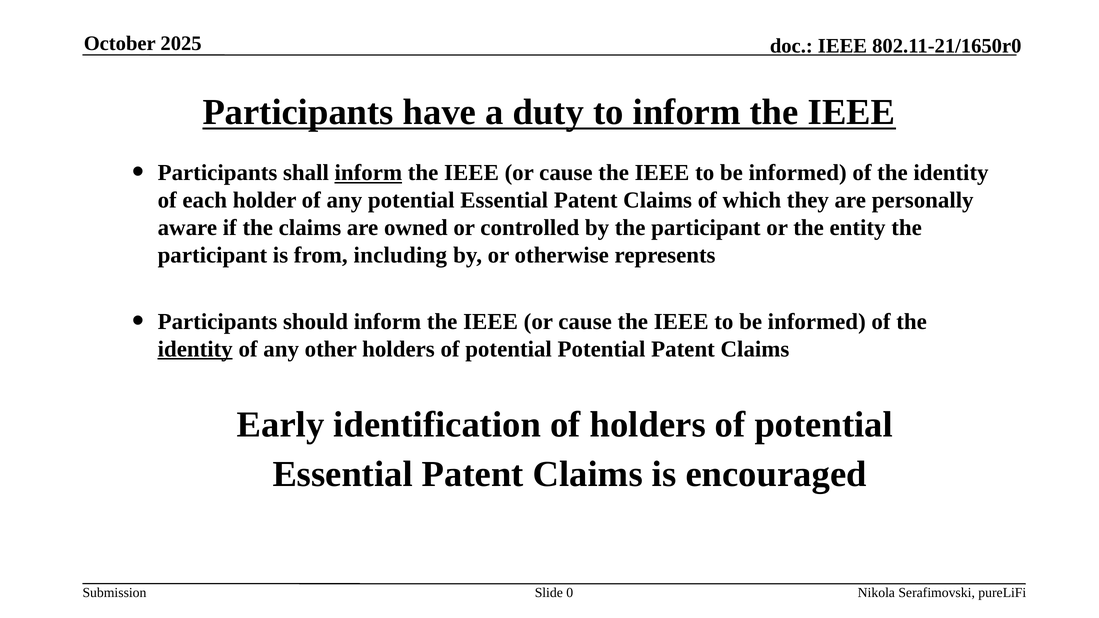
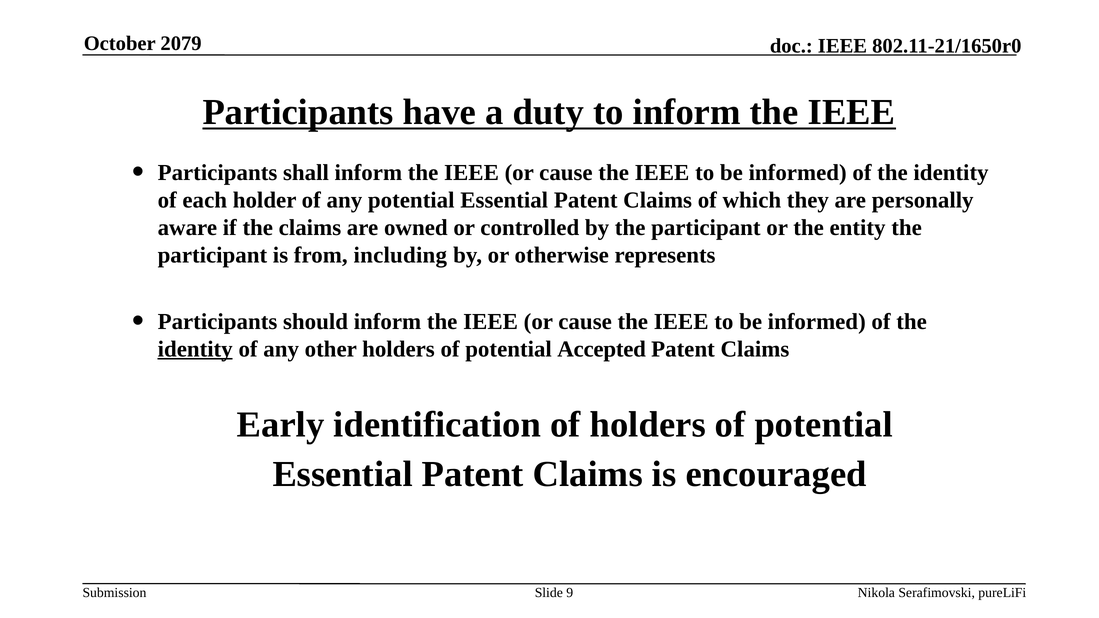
2025: 2025 -> 2079
inform at (368, 173) underline: present -> none
potential Potential: Potential -> Accepted
0: 0 -> 9
